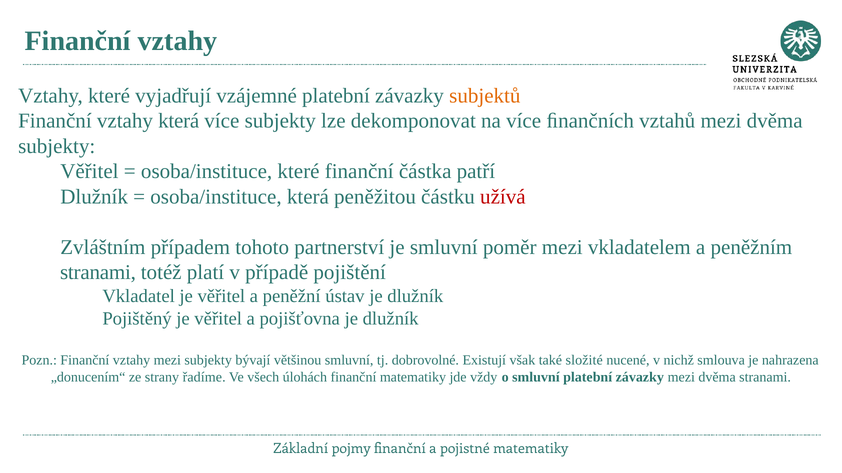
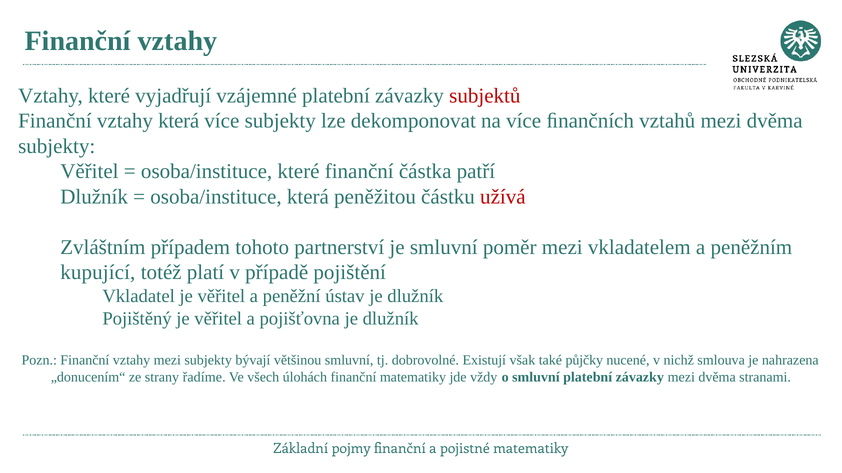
subjektů colour: orange -> red
stranami at (98, 273): stranami -> kupující
složité: složité -> půjčky
